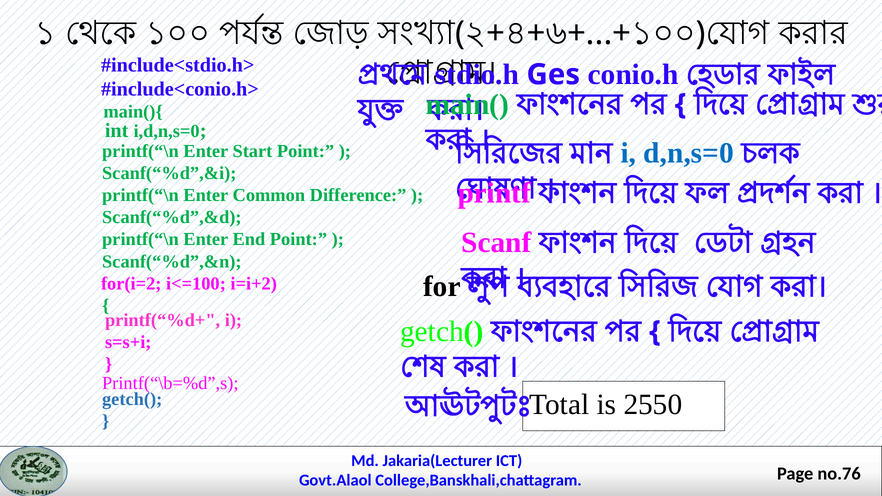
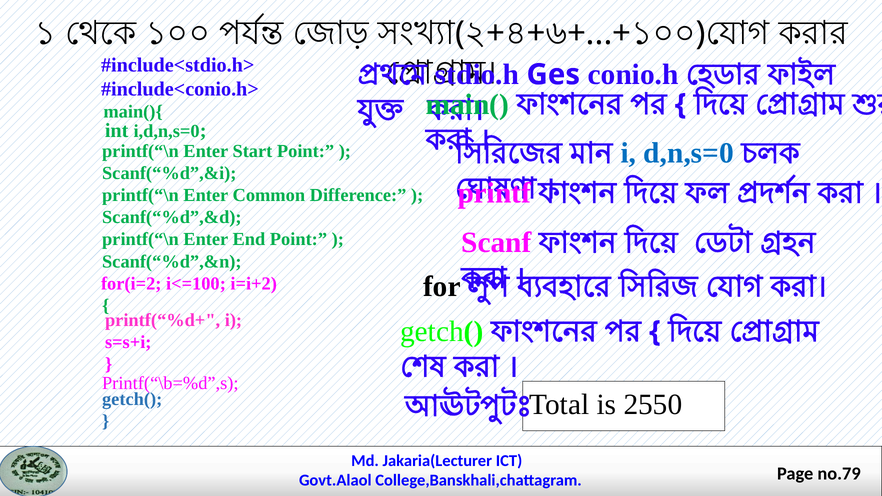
no.76: no.76 -> no.79
